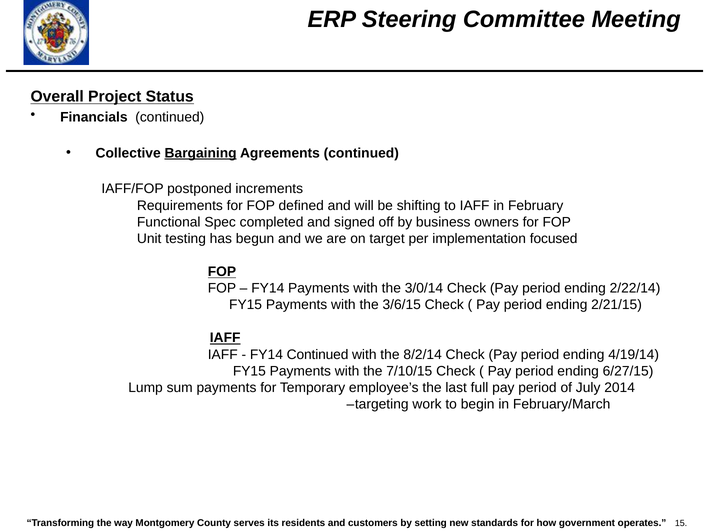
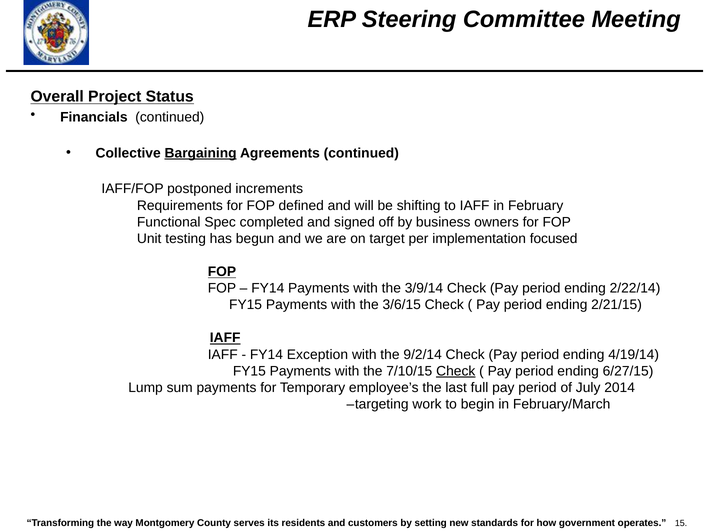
3/0/14: 3/0/14 -> 3/9/14
FY14 Continued: Continued -> Exception
8/2/14: 8/2/14 -> 9/2/14
Check at (456, 371) underline: none -> present
